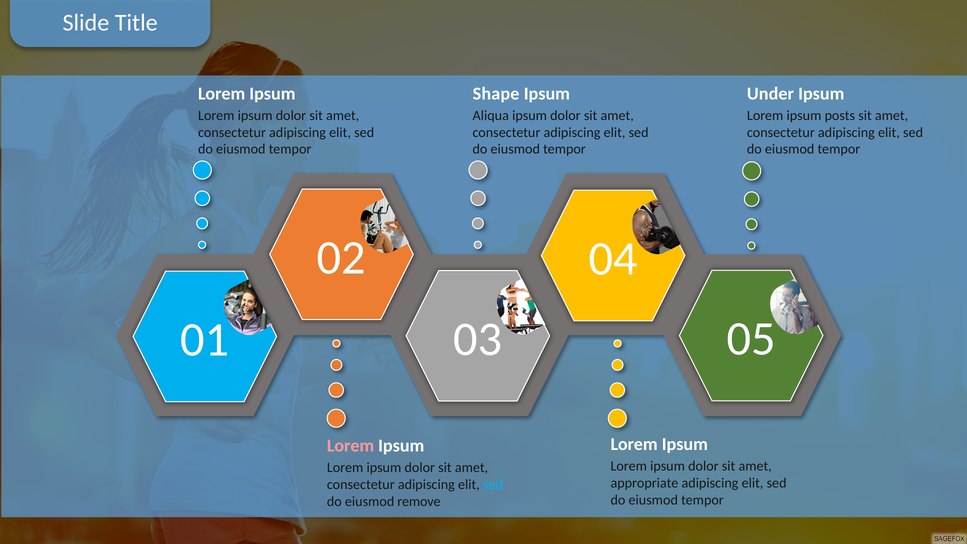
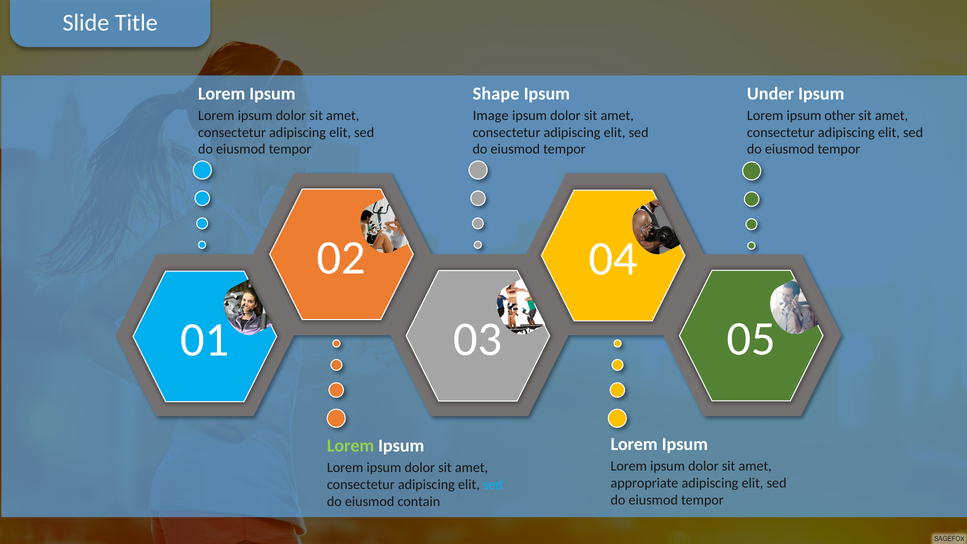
Aliqua: Aliqua -> Image
posts: posts -> other
Lorem at (351, 446) colour: pink -> light green
remove: remove -> contain
